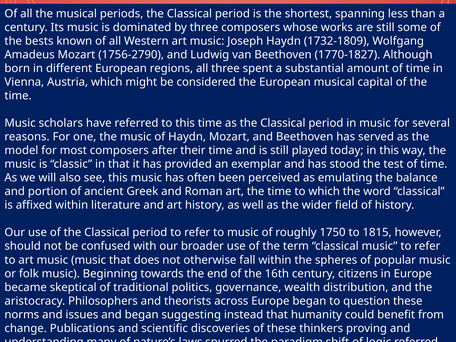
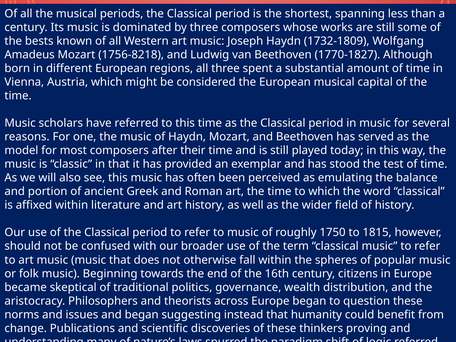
1756-2790: 1756-2790 -> 1756-8218
